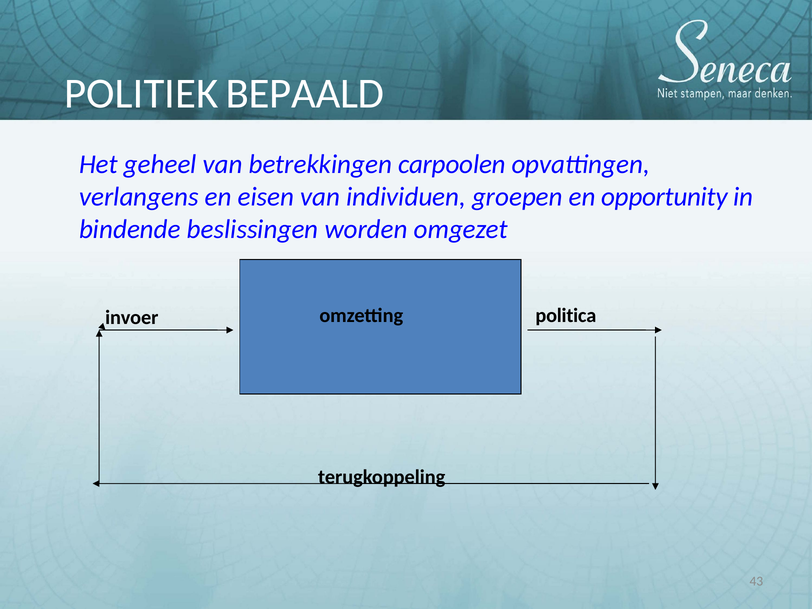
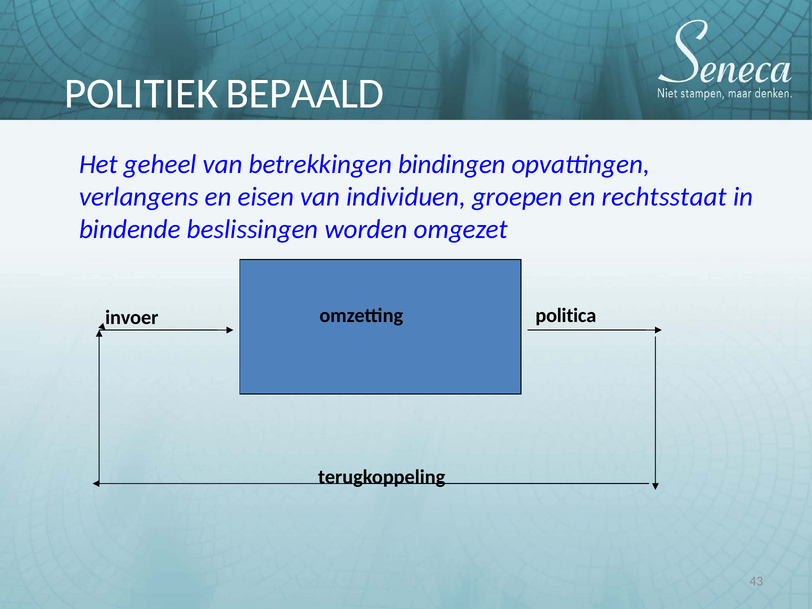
carpoolen: carpoolen -> bindingen
opportunity: opportunity -> rechtsstaat
